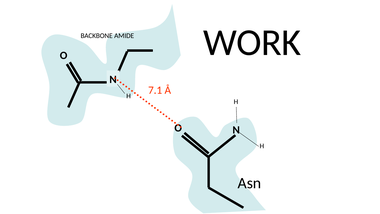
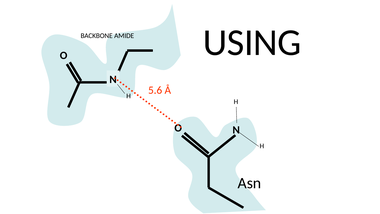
WORK: WORK -> USING
7.1: 7.1 -> 5.6
